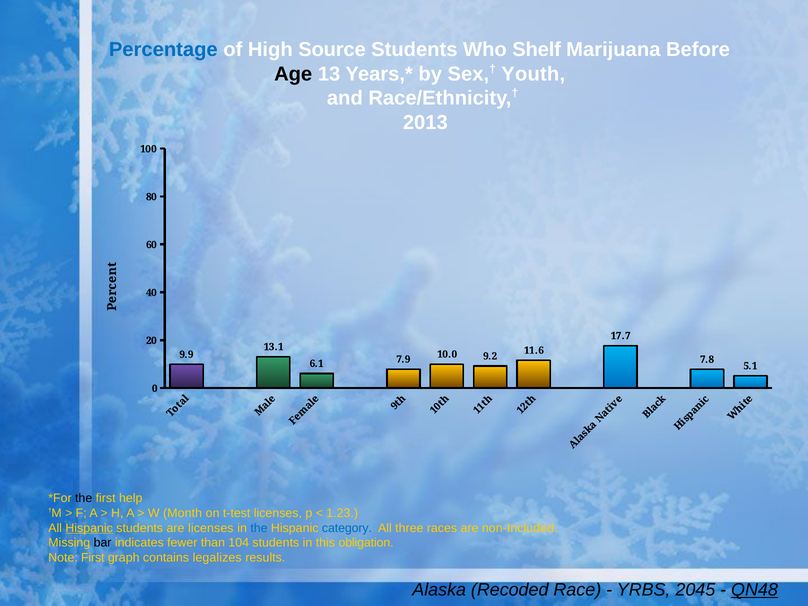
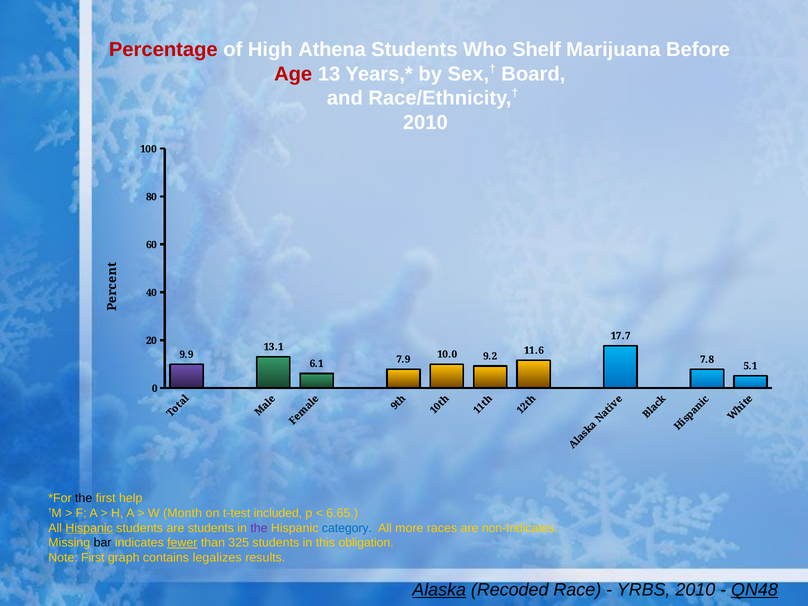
Percentage colour: blue -> red
Source: Source -> Athena
Age colour: black -> red
Youth: Youth -> Board
2013 at (425, 123): 2013 -> 2010
t-test licenses: licenses -> included
1.23: 1.23 -> 6.65
are licenses: licenses -> students
the at (259, 528) colour: blue -> purple
three: three -> more
non-Included: non-Included -> non-Indicates
fewer underline: none -> present
104: 104 -> 325
Alaska underline: none -> present
YRBS 2045: 2045 -> 2010
